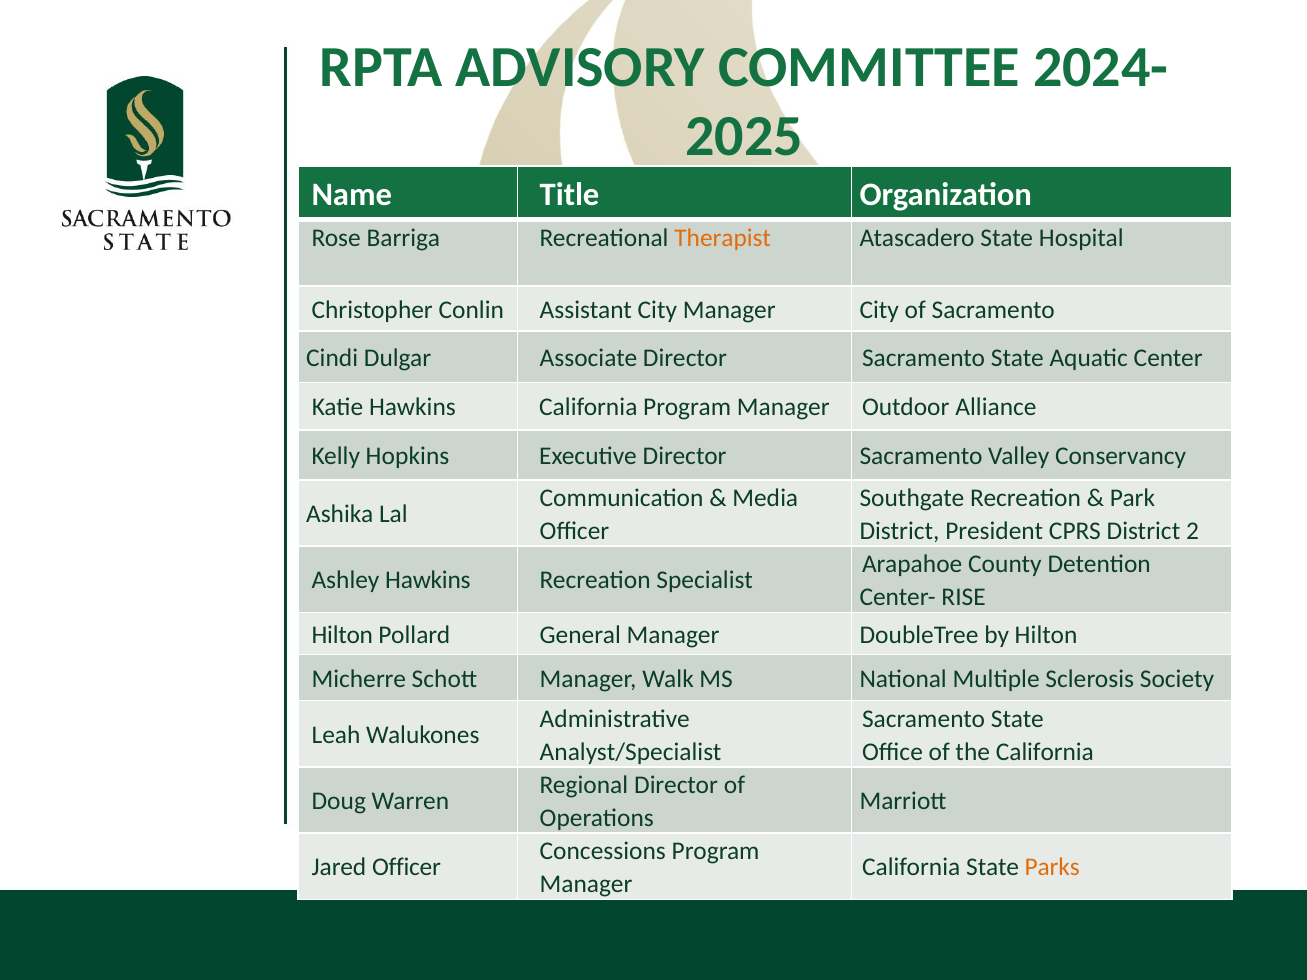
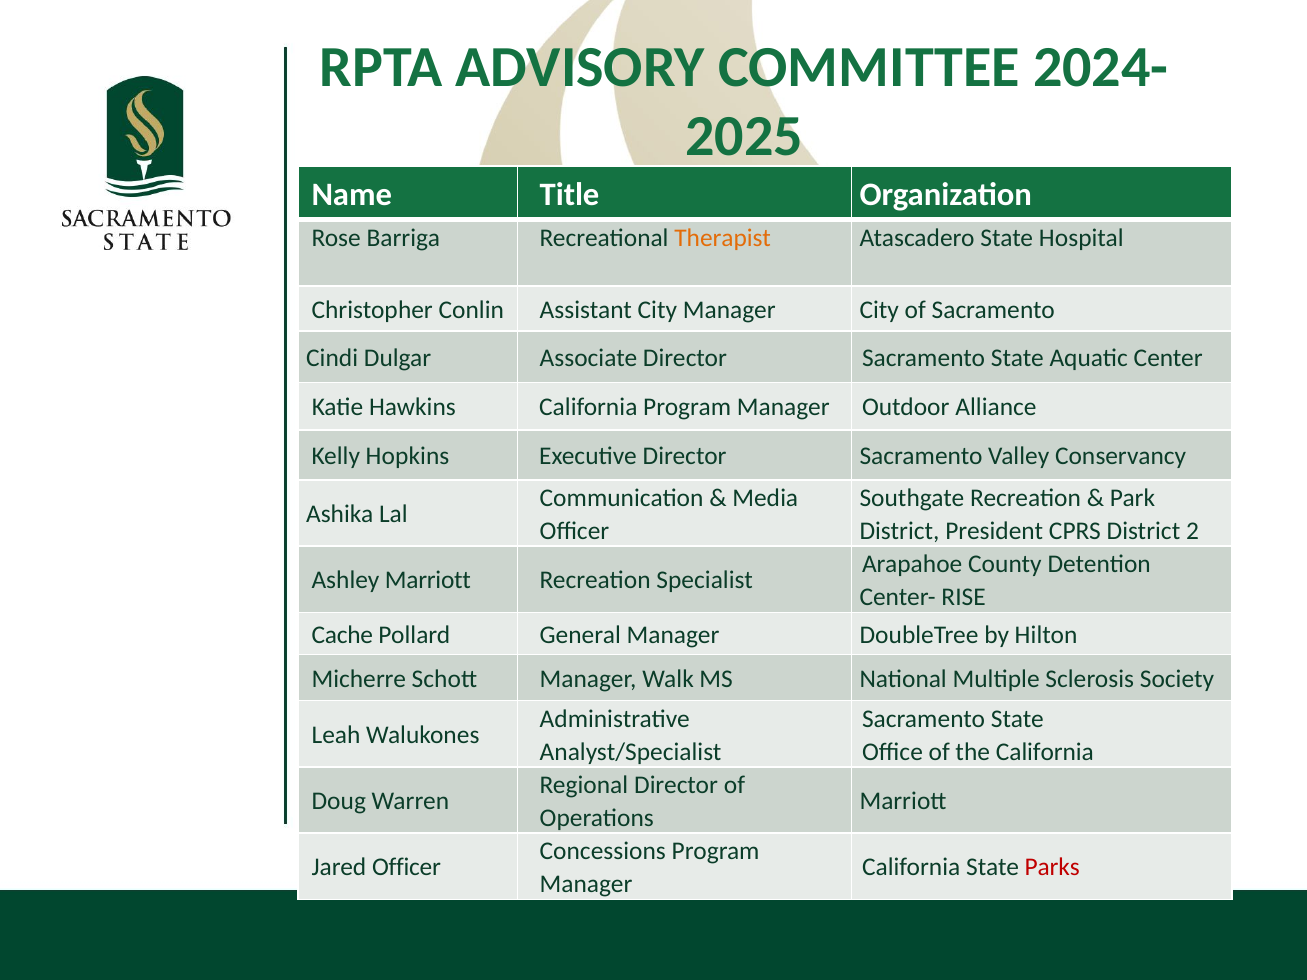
Ashley Hawkins: Hawkins -> Marriott
Hilton at (342, 635): Hilton -> Cache
Parks colour: orange -> red
